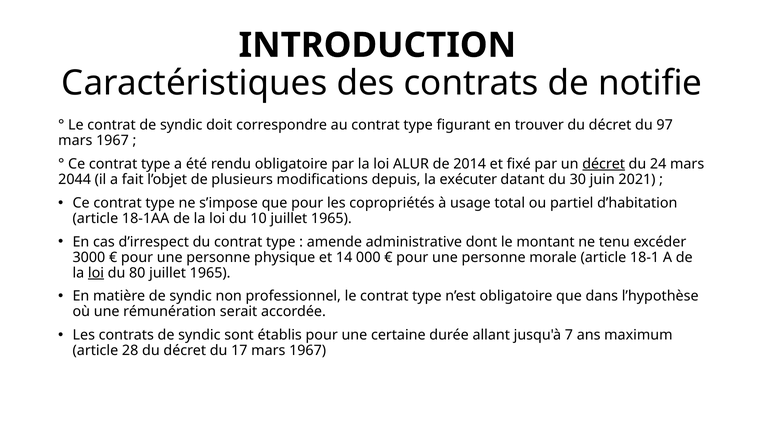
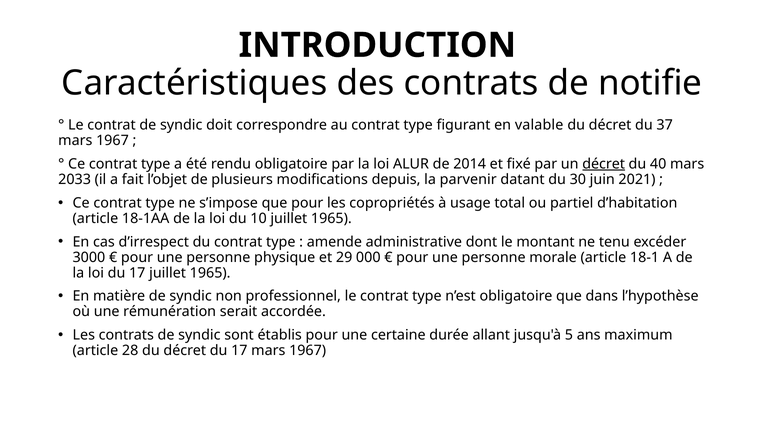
trouver: trouver -> valable
97: 97 -> 37
24: 24 -> 40
2044: 2044 -> 2033
exécuter: exécuter -> parvenir
14: 14 -> 29
loi at (96, 273) underline: present -> none
80 at (137, 273): 80 -> 17
7: 7 -> 5
